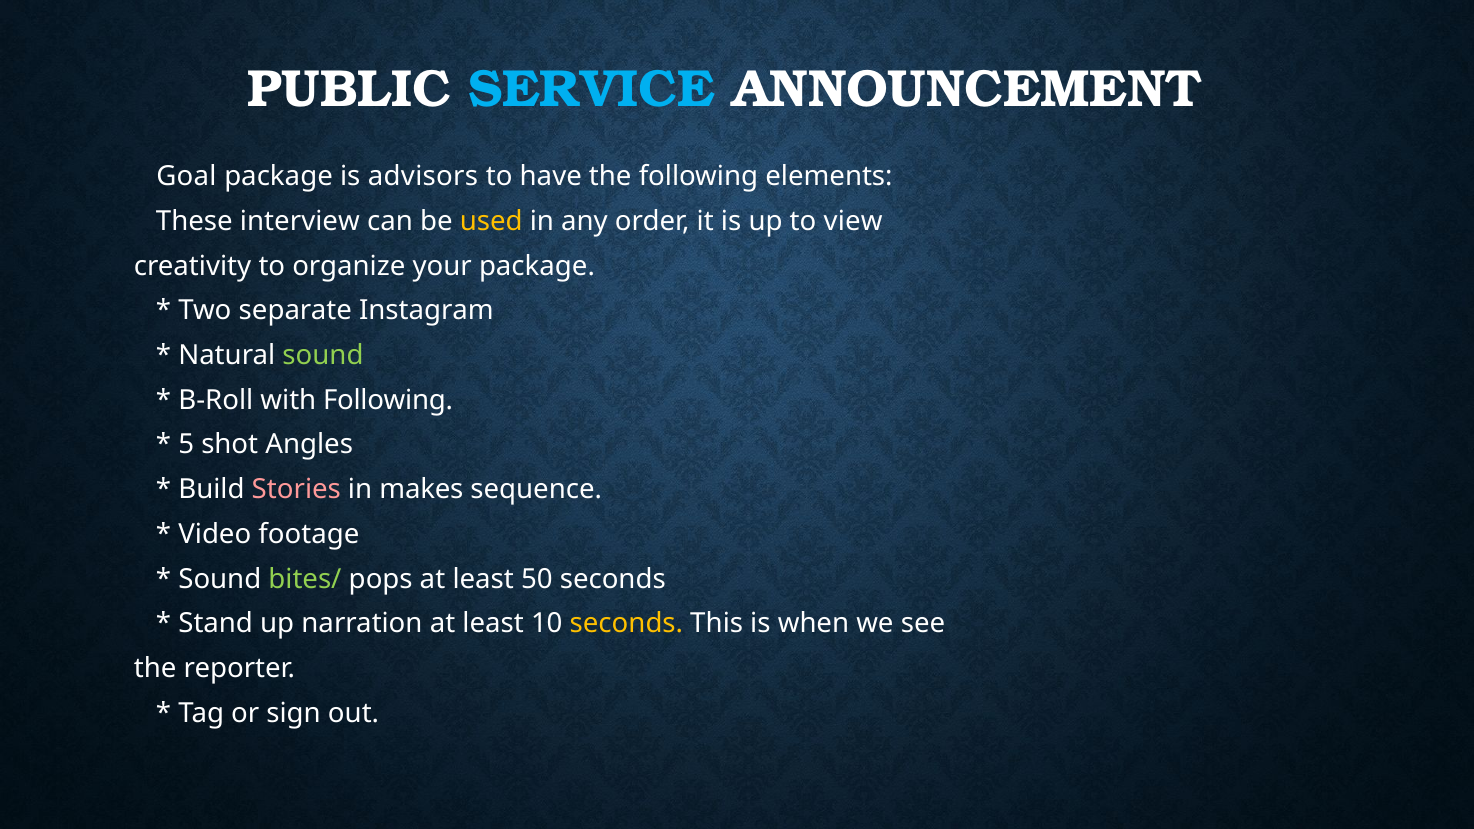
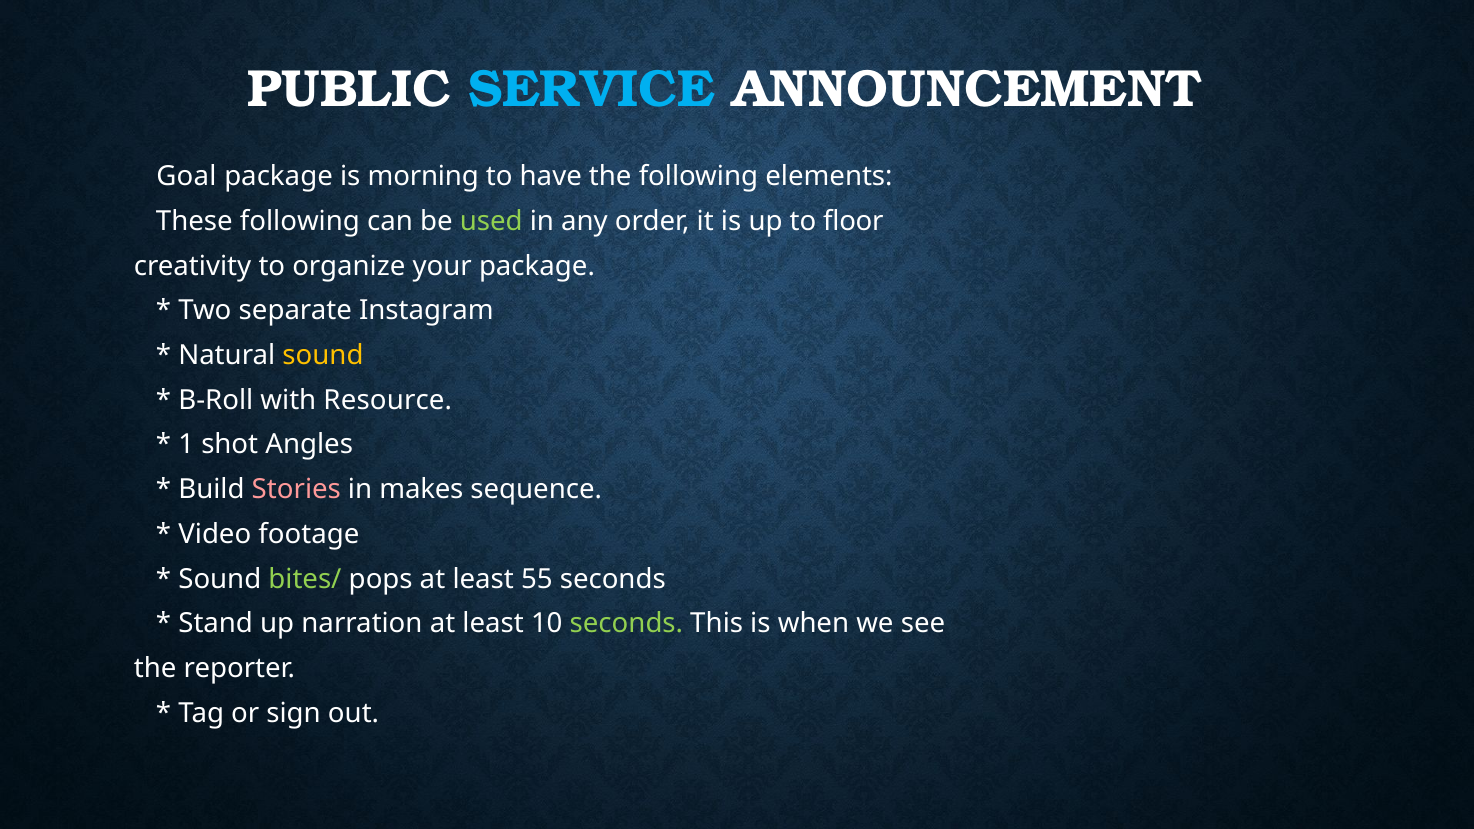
advisors: advisors -> morning
These interview: interview -> following
used colour: yellow -> light green
view: view -> floor
sound at (323, 355) colour: light green -> yellow
with Following: Following -> Resource
5: 5 -> 1
50: 50 -> 55
seconds at (626, 624) colour: yellow -> light green
